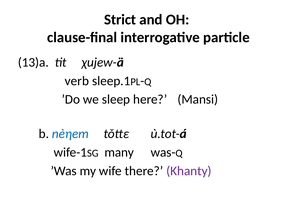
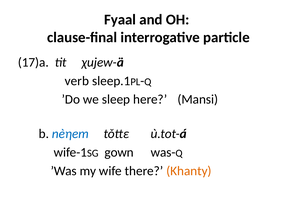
Strict: Strict -> Fyaal
13)a: 13)a -> 17)a
many: many -> gown
Khanty colour: purple -> orange
